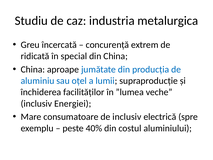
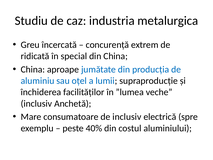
Energiei: Energiei -> Anchetă
